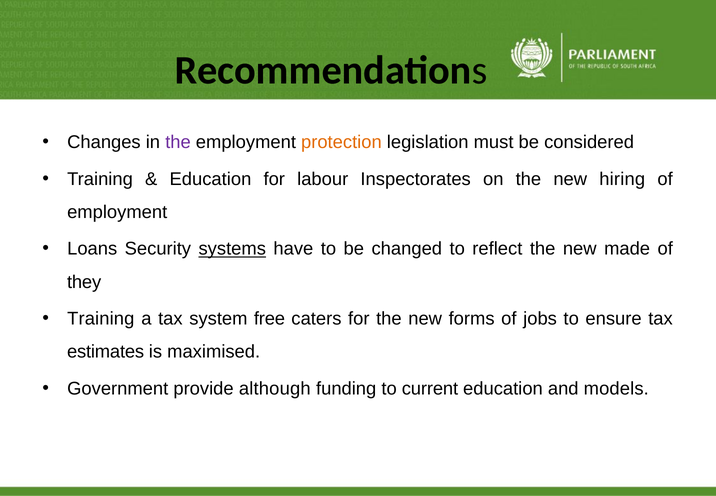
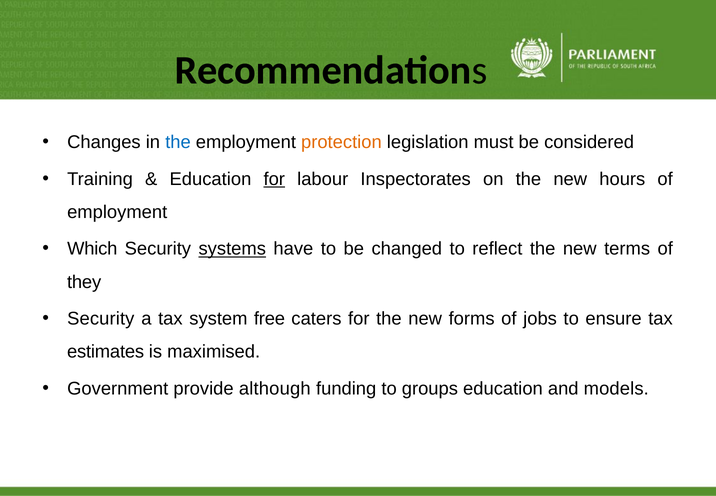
the at (178, 142) colour: purple -> blue
for at (274, 179) underline: none -> present
hiring: hiring -> hours
Loans: Loans -> Which
made: made -> terms
Training at (101, 319): Training -> Security
current: current -> groups
